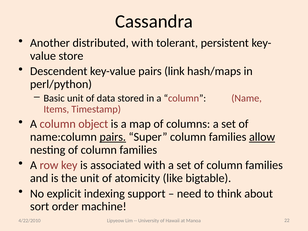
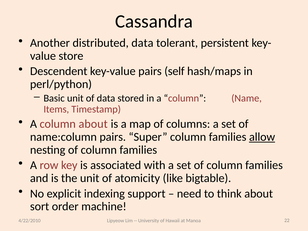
distributed with: with -> data
link: link -> self
column object: object -> about
pairs at (113, 137) underline: present -> none
